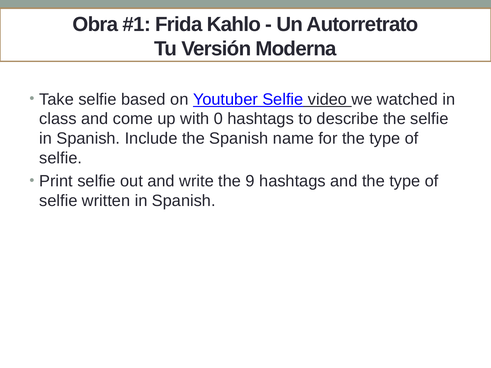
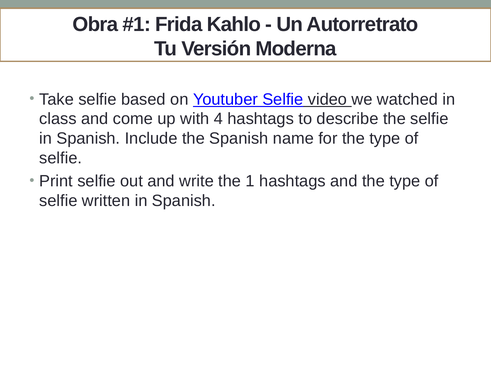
0: 0 -> 4
9: 9 -> 1
